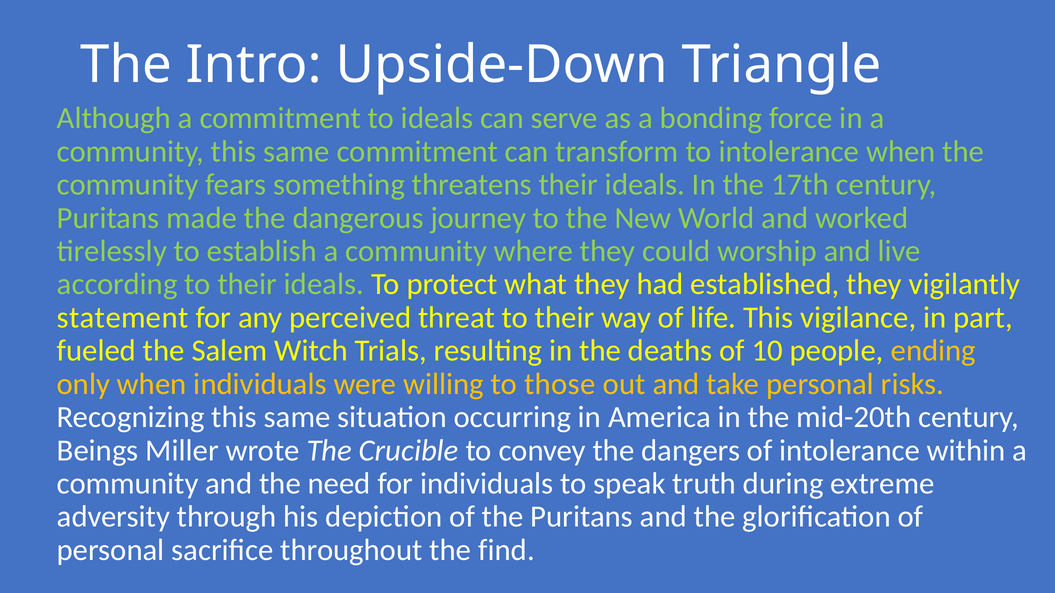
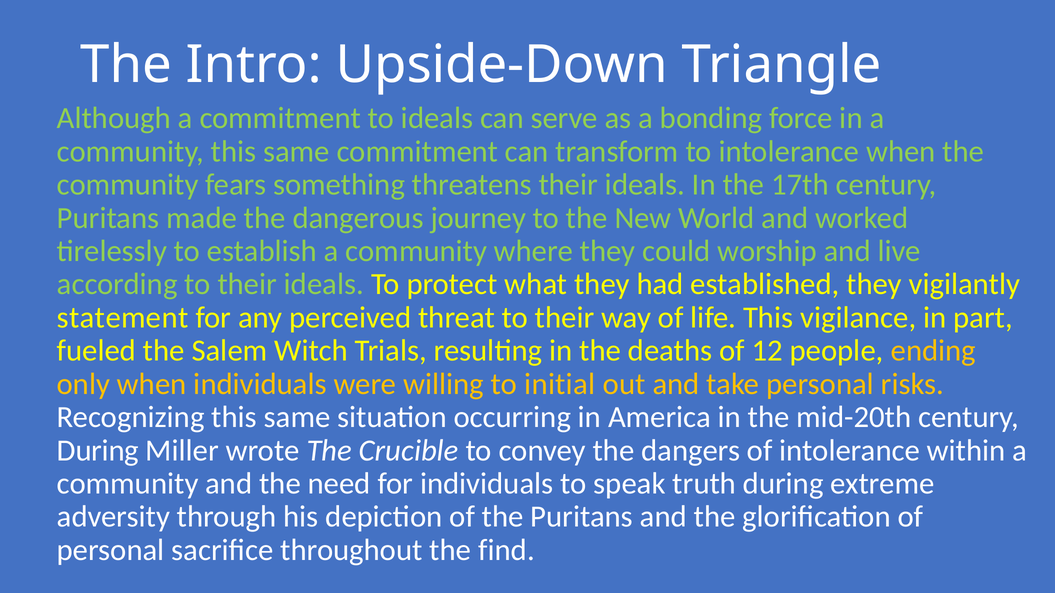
10: 10 -> 12
those: those -> initial
Beings at (98, 451): Beings -> During
